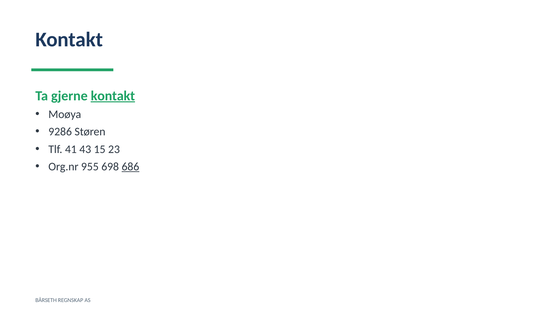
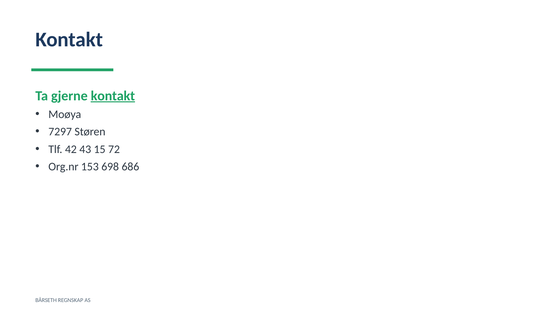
9286: 9286 -> 7297
41: 41 -> 42
23: 23 -> 72
955: 955 -> 153
686 underline: present -> none
